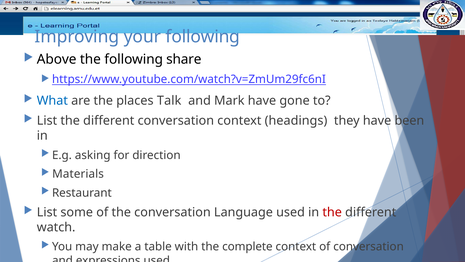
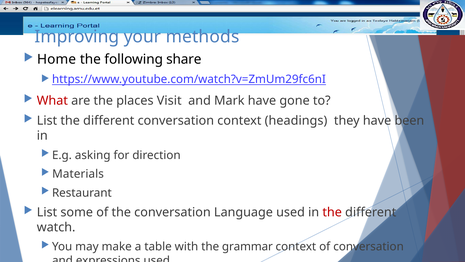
your following: following -> methods
Above: Above -> Home
What colour: blue -> red
Talk: Talk -> Visit
complete: complete -> grammar
